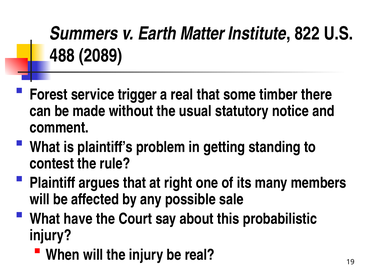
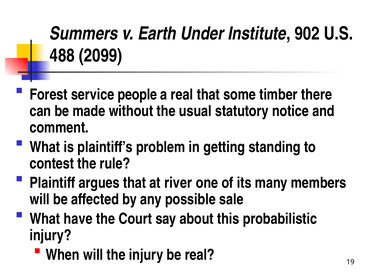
Matter: Matter -> Under
822: 822 -> 902
2089: 2089 -> 2099
trigger: trigger -> people
right: right -> river
